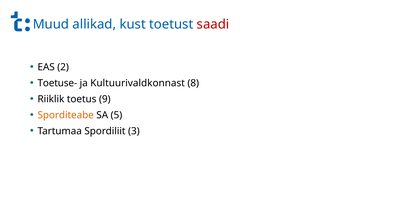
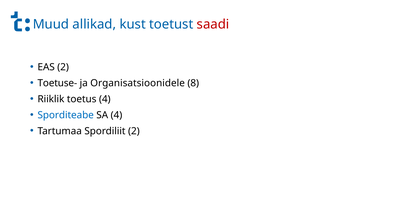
Kultuurivaldkonnast: Kultuurivaldkonnast -> Organisatsioonidele
toetus 9: 9 -> 4
Sporditeabe colour: orange -> blue
SA 5: 5 -> 4
Spordiliit 3: 3 -> 2
